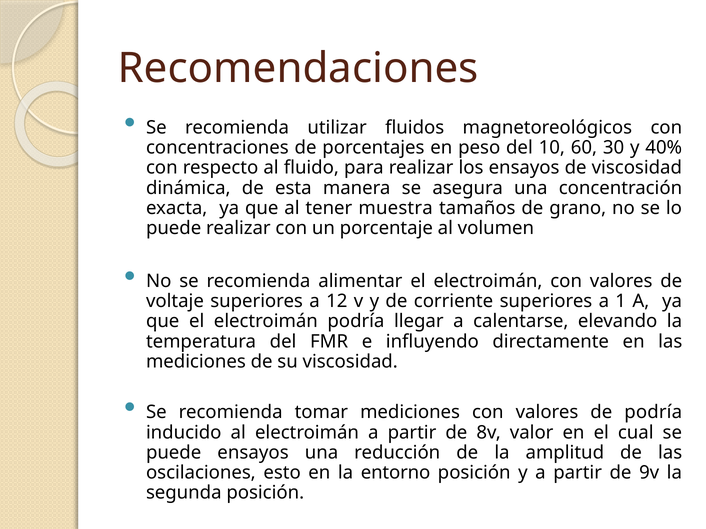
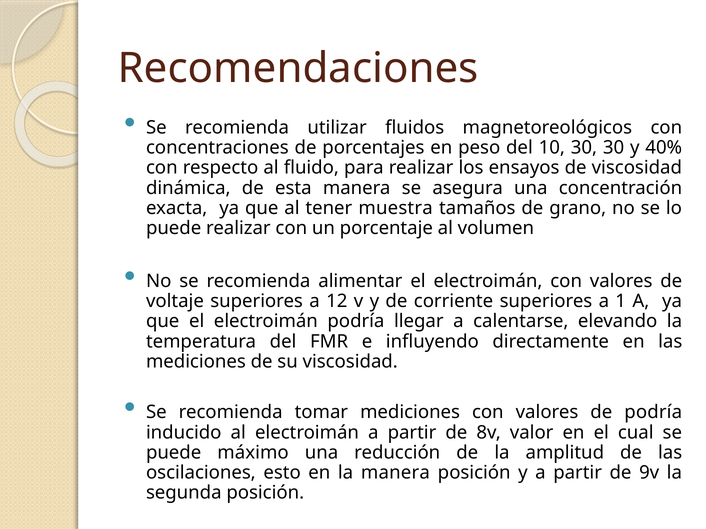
10 60: 60 -> 30
puede ensayos: ensayos -> máximo
la entorno: entorno -> manera
